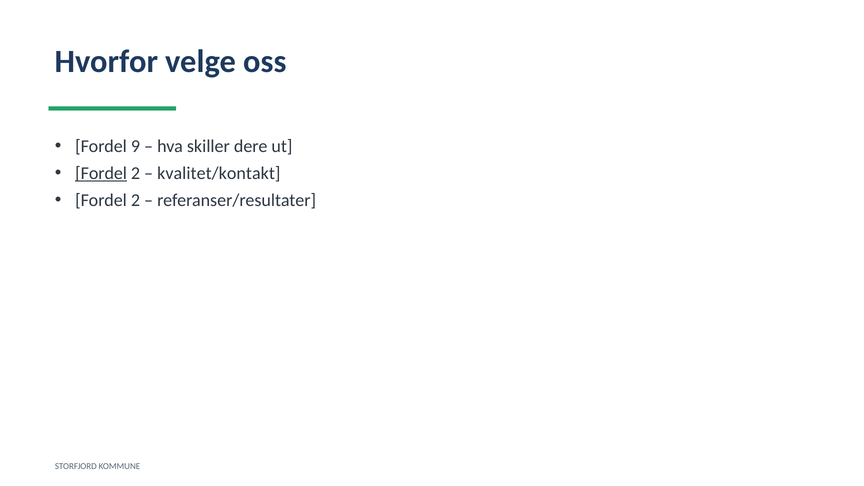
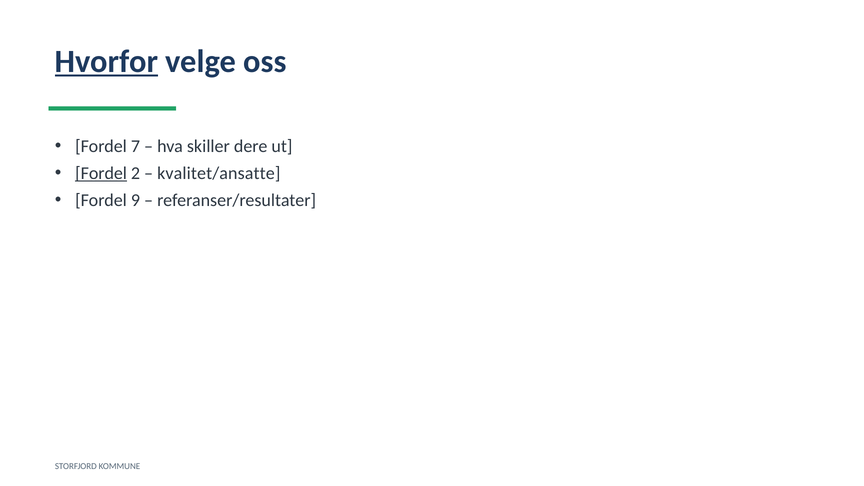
Hvorfor underline: none -> present
9: 9 -> 7
kvalitet/kontakt: kvalitet/kontakt -> kvalitet/ansatte
2 at (135, 200): 2 -> 9
